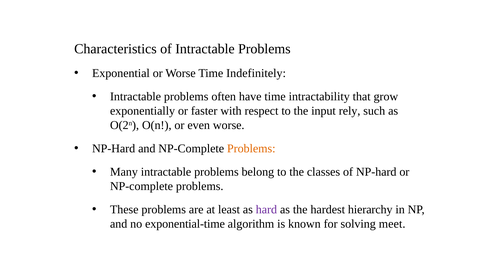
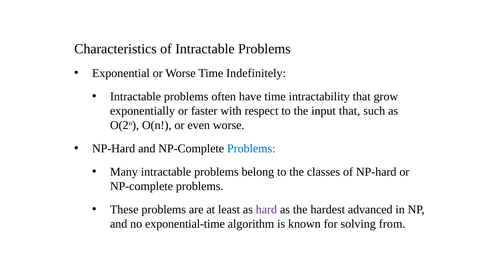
input rely: rely -> that
Problems at (251, 148) colour: orange -> blue
hierarchy: hierarchy -> advanced
meet: meet -> from
